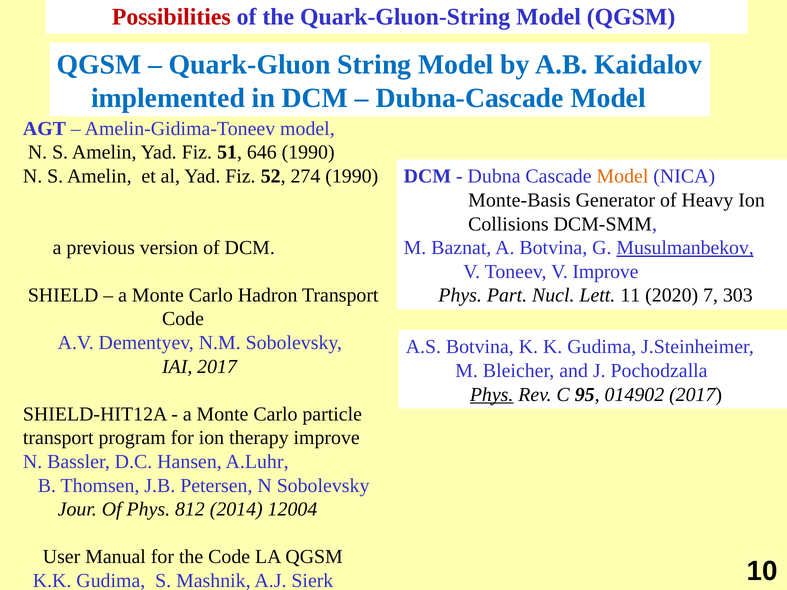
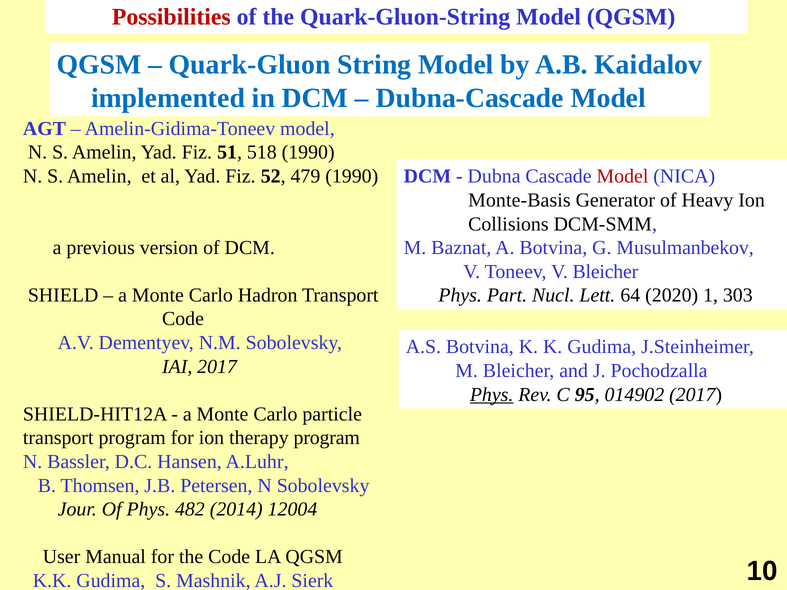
646: 646 -> 518
274: 274 -> 479
Model at (622, 176) colour: orange -> red
Musulmanbekov underline: present -> none
V Improve: Improve -> Bleicher
11: 11 -> 64
7: 7 -> 1
therapy improve: improve -> program
812: 812 -> 482
